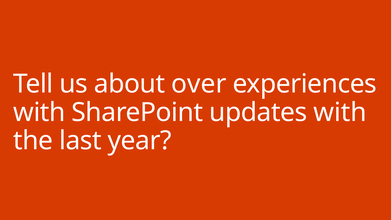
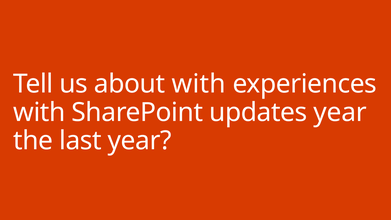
about over: over -> with
updates with: with -> year
